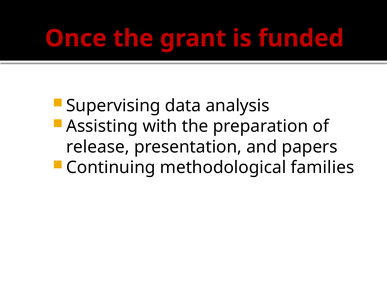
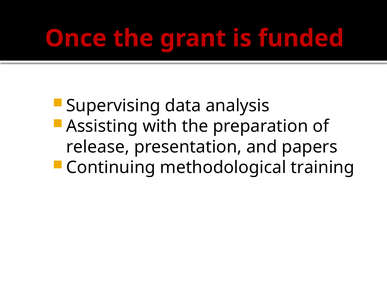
families: families -> training
